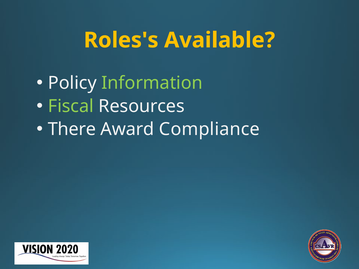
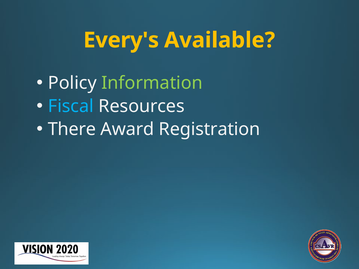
Roles's: Roles's -> Every's
Fiscal colour: light green -> light blue
Compliance: Compliance -> Registration
